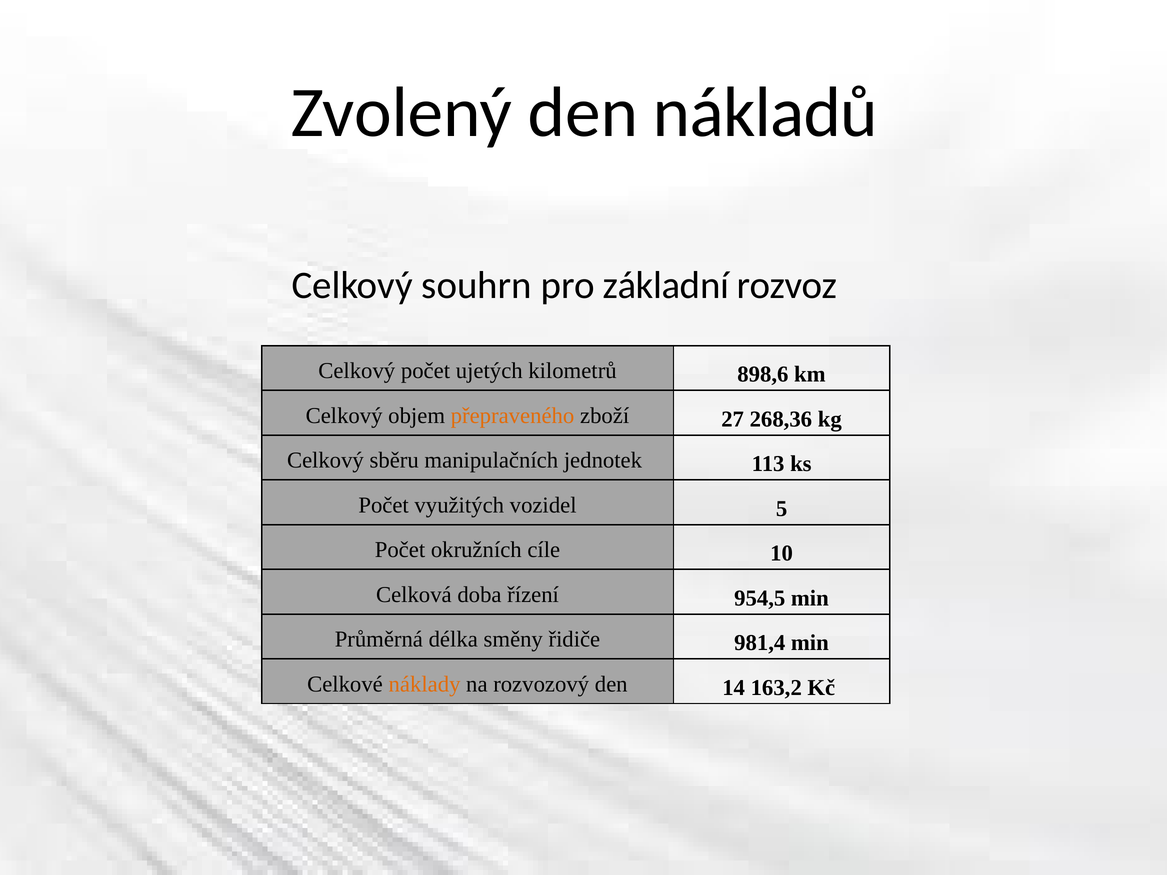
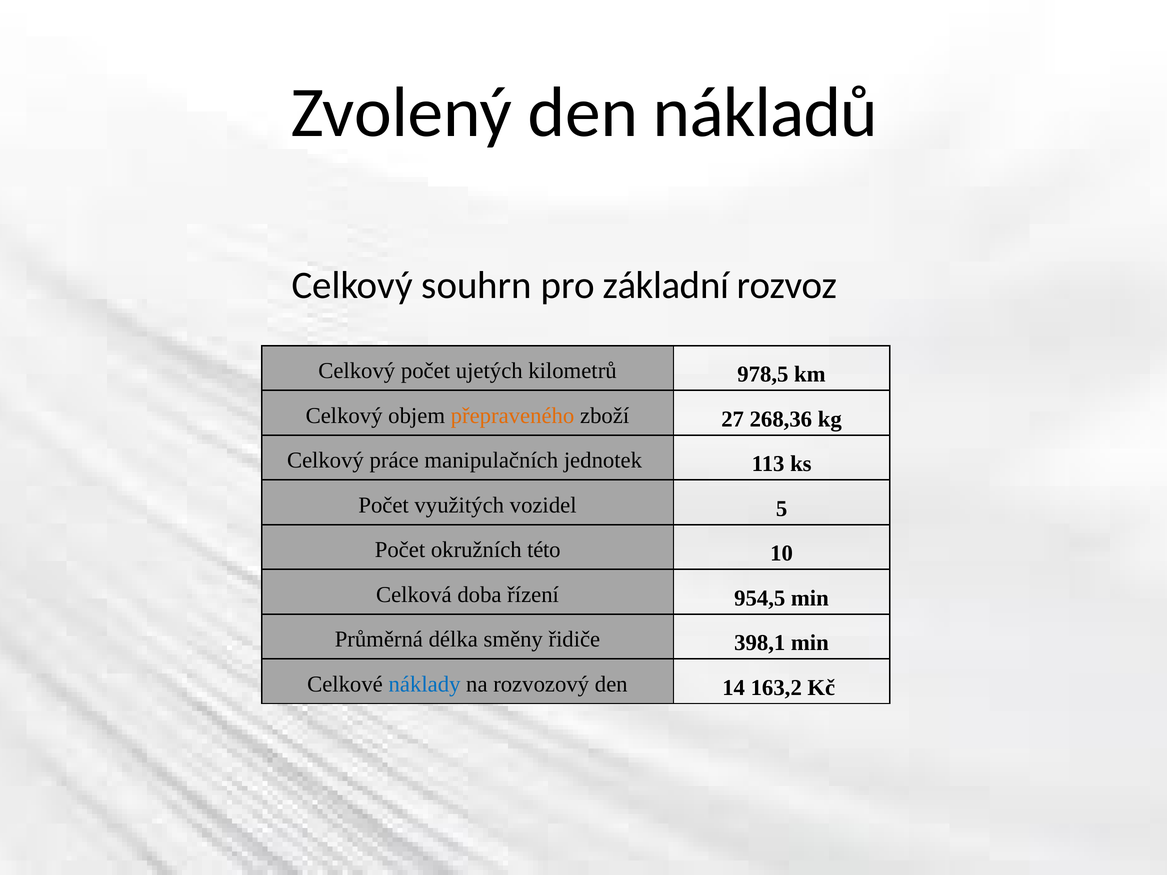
898,6: 898,6 -> 978,5
sběru: sběru -> práce
cíle: cíle -> této
981,4: 981,4 -> 398,1
náklady colour: orange -> blue
